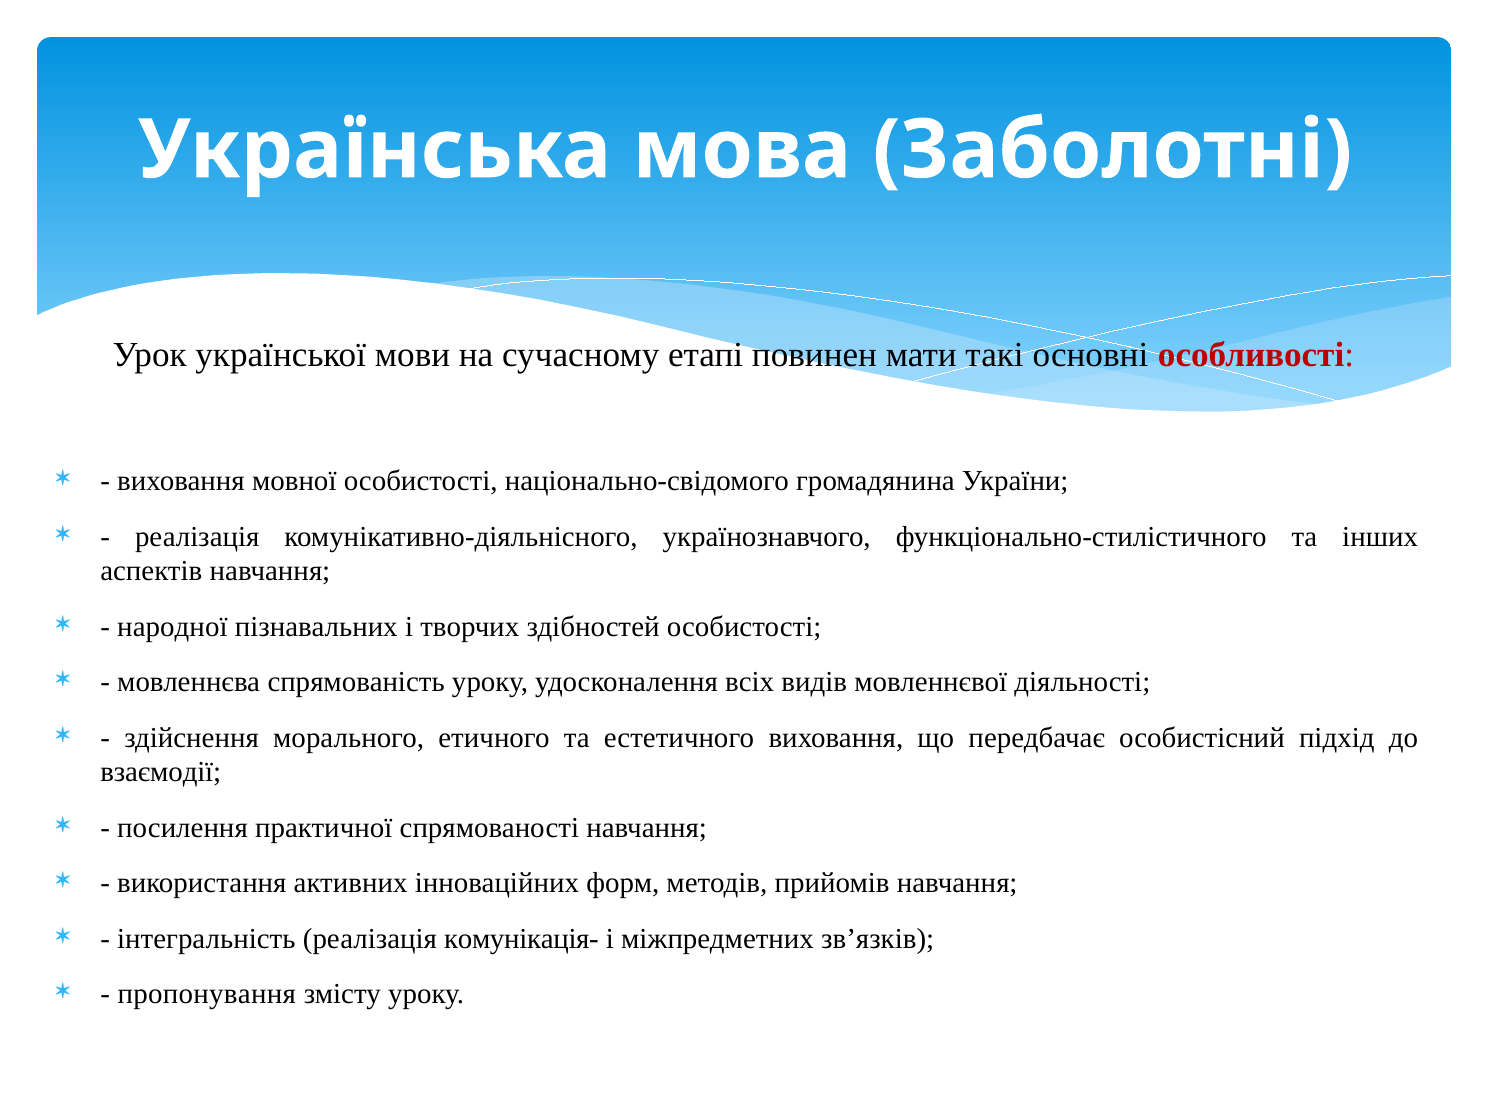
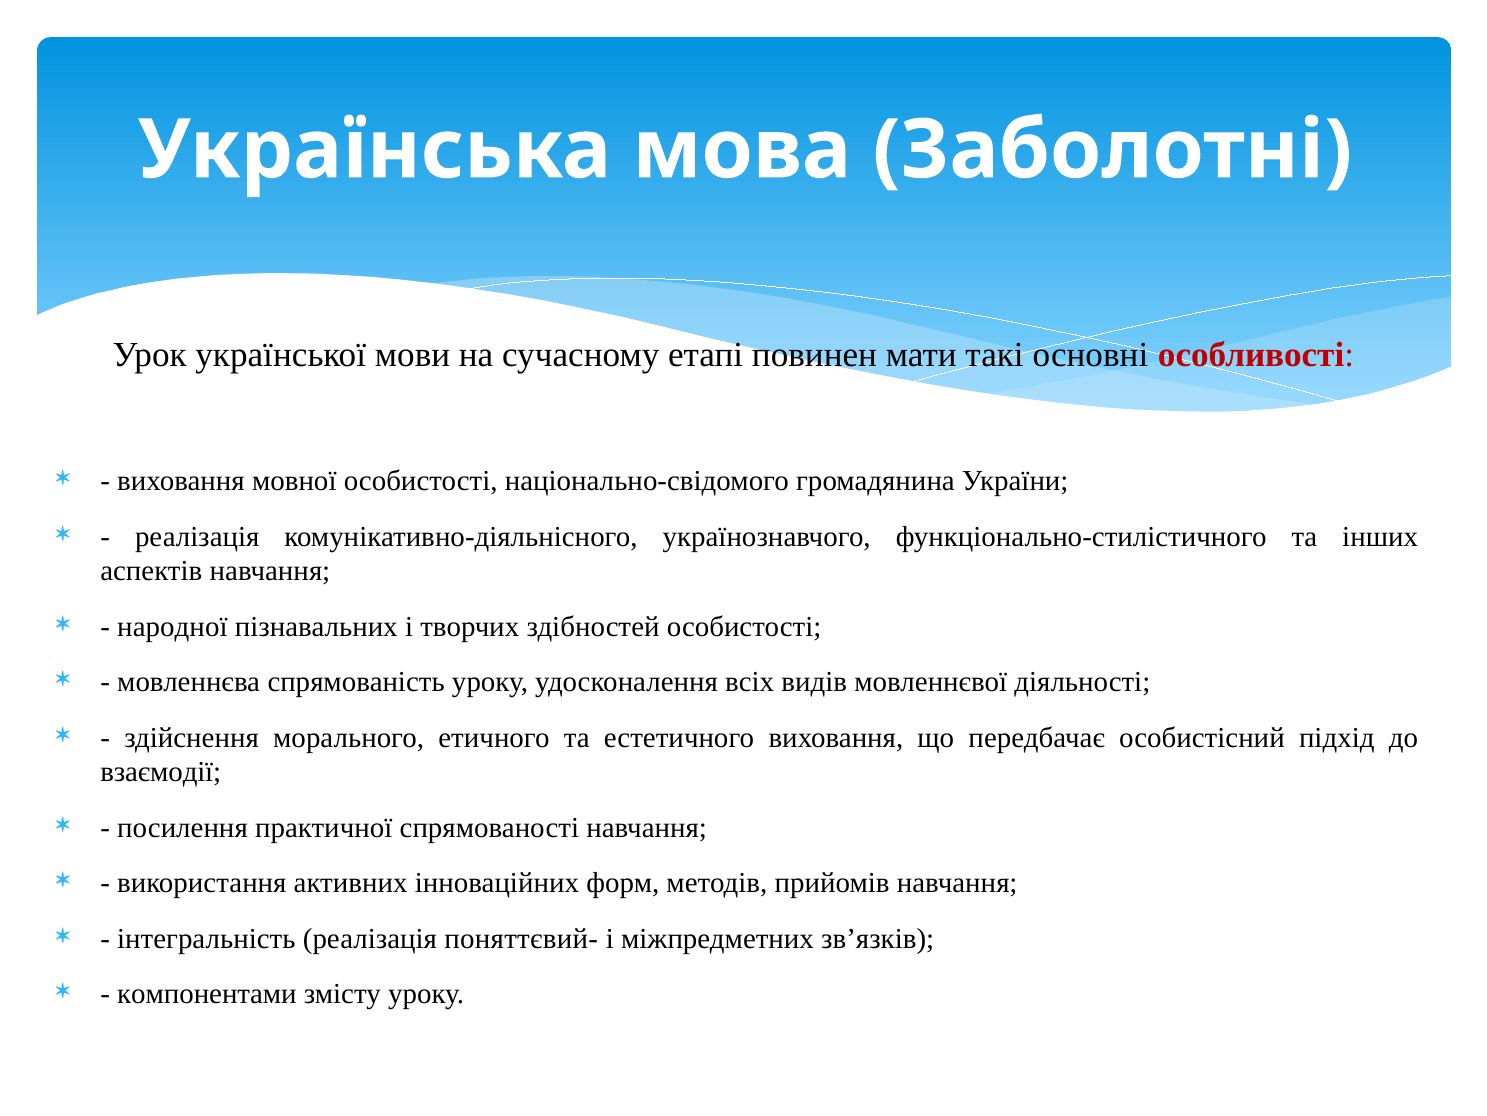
комунікація-: комунікація- -> поняттєвий-
пропонування: пропонування -> компонентами
